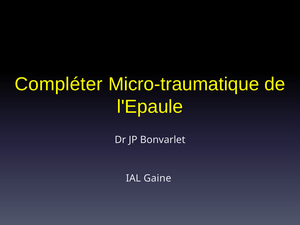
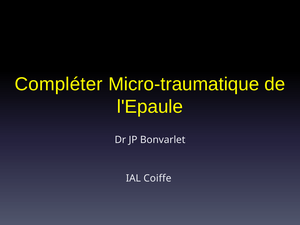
Gaine: Gaine -> Coiffe
